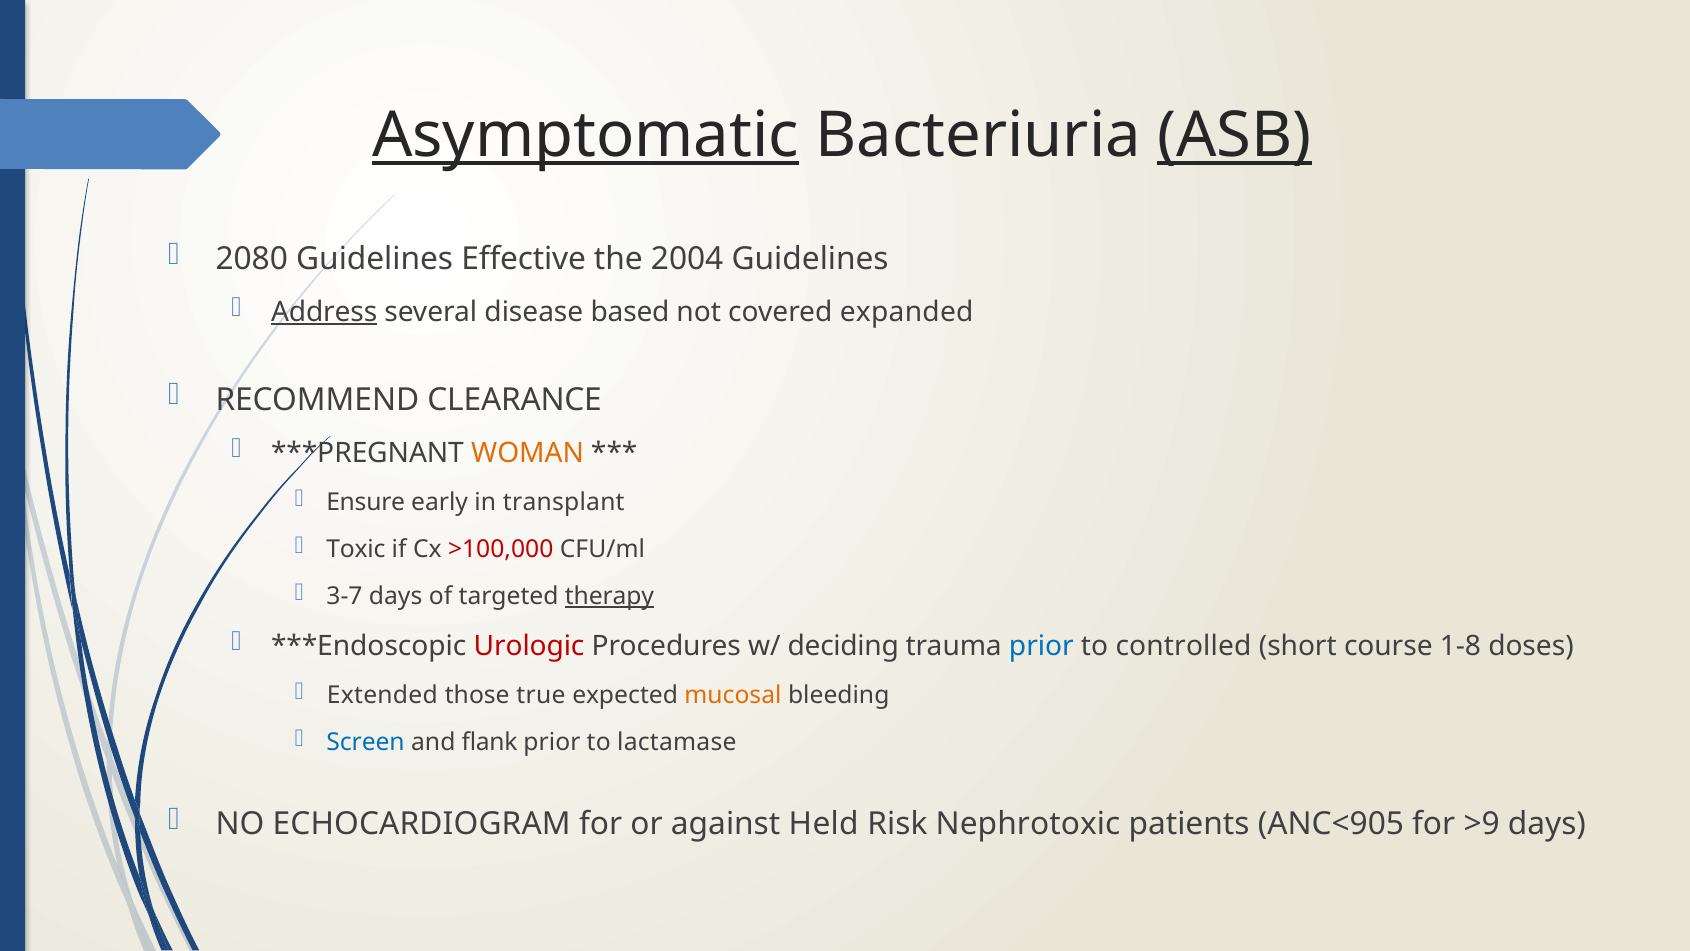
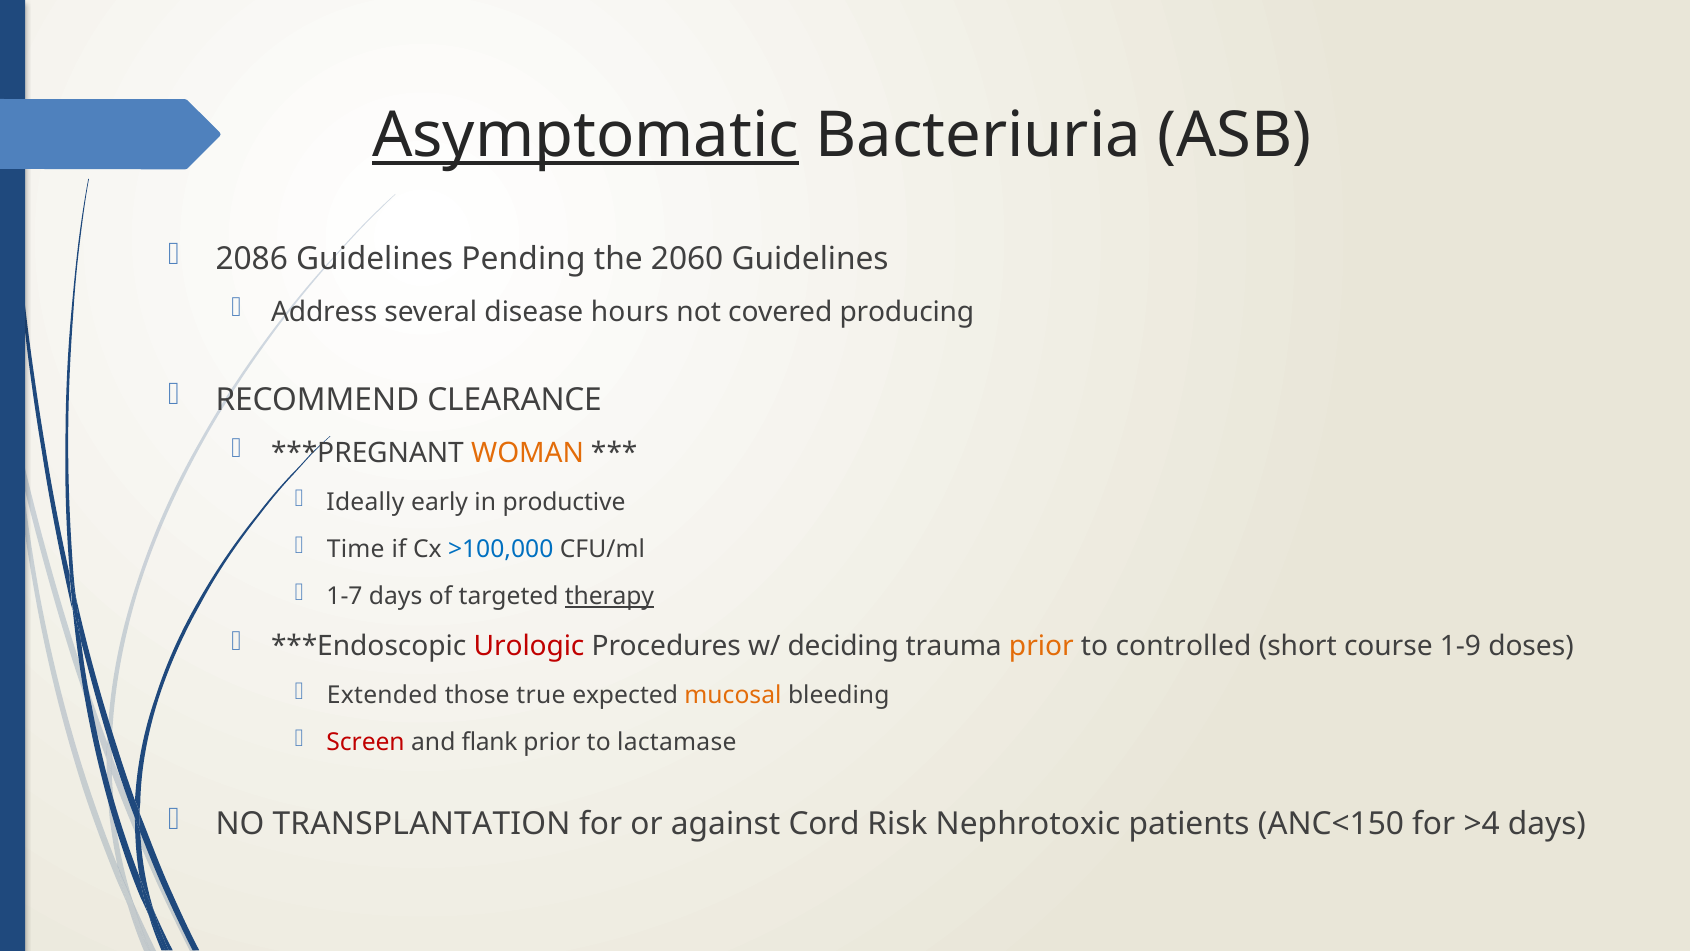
ASB underline: present -> none
2080: 2080 -> 2086
Effective: Effective -> Pending
2004: 2004 -> 2060
Address underline: present -> none
based: based -> hours
expanded: expanded -> producing
Ensure: Ensure -> Ideally
transplant: transplant -> productive
Toxic: Toxic -> Time
>100,000 colour: red -> blue
3-7: 3-7 -> 1-7
prior at (1041, 646) colour: blue -> orange
1-8: 1-8 -> 1-9
Screen colour: blue -> red
ECHOCARDIOGRAM: ECHOCARDIOGRAM -> TRANSPLANTATION
Held: Held -> Cord
ANC<905: ANC<905 -> ANC<150
>9: >9 -> >4
